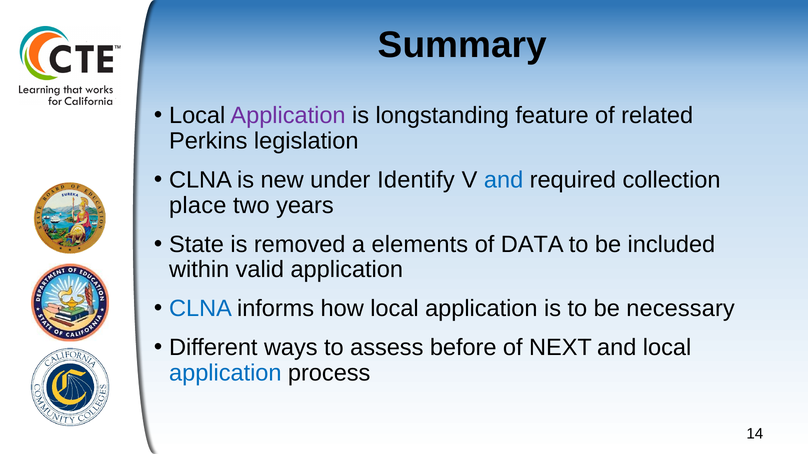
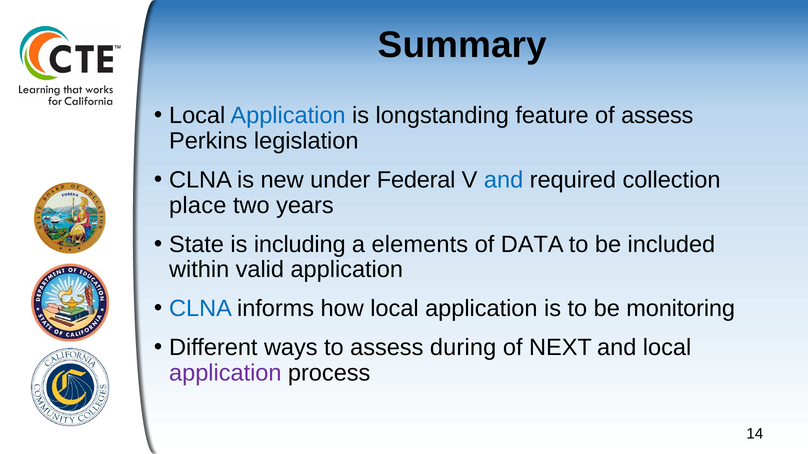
Application at (288, 116) colour: purple -> blue
of related: related -> assess
Identify: Identify -> Federal
removed: removed -> including
necessary: necessary -> monitoring
before: before -> during
application at (225, 373) colour: blue -> purple
